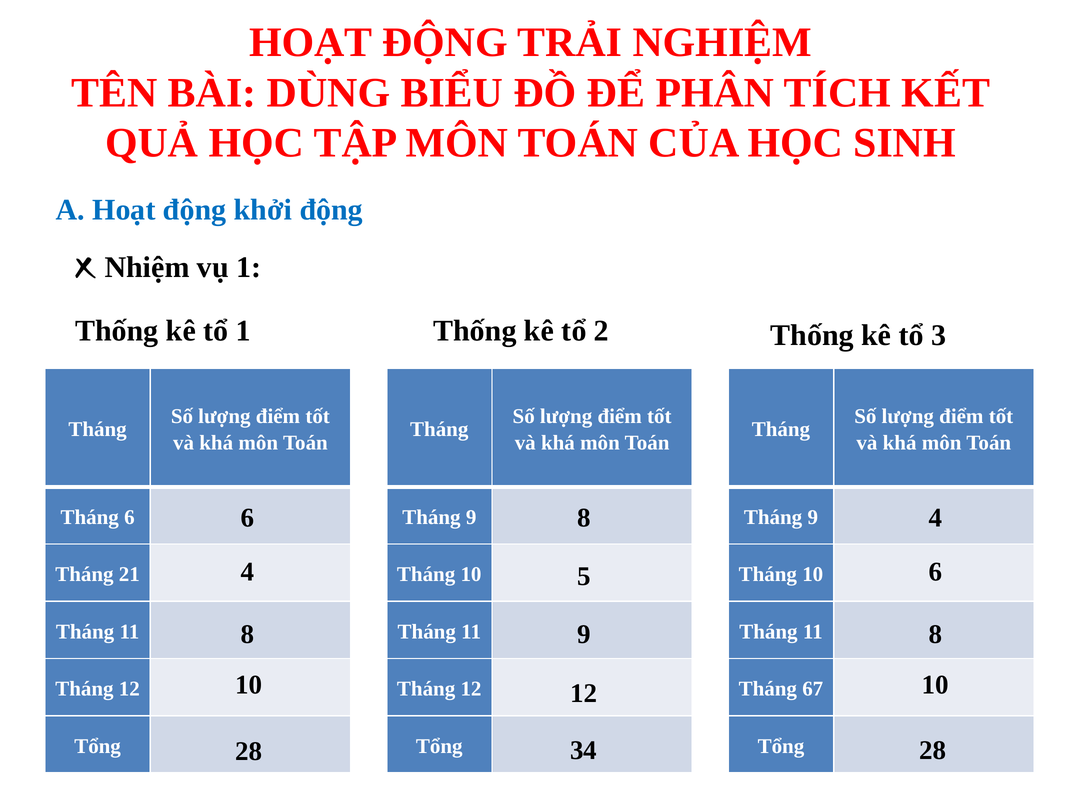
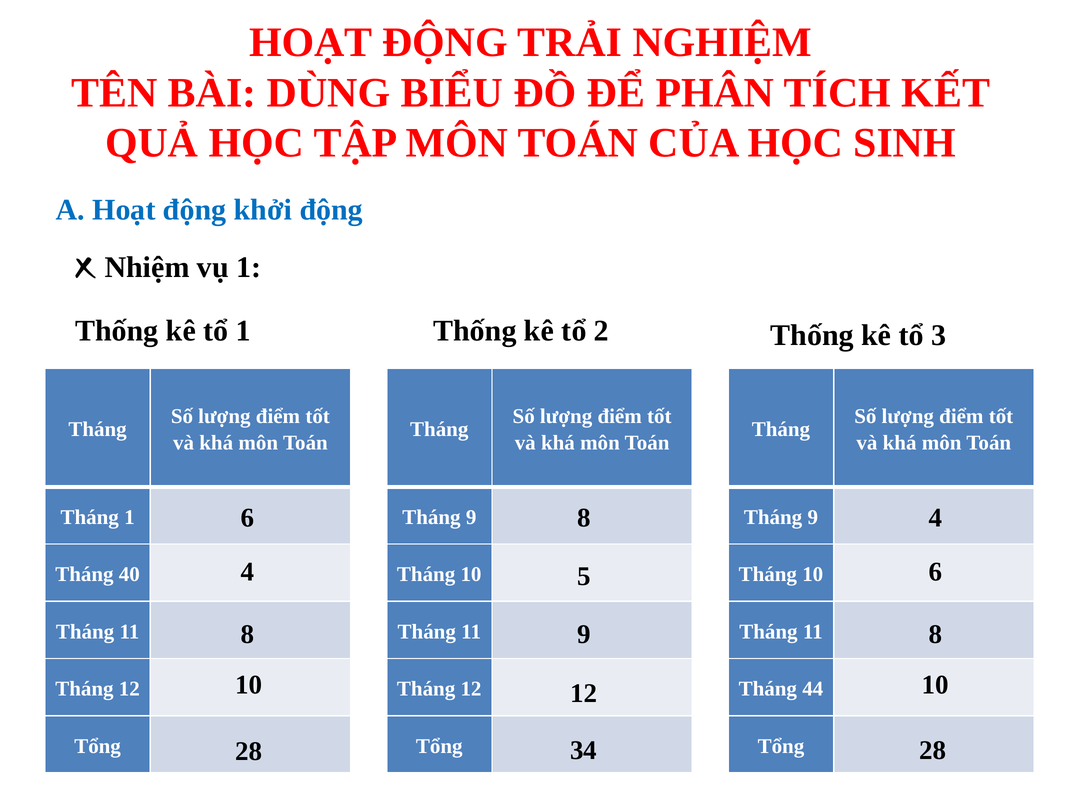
Tháng 6: 6 -> 1
21: 21 -> 40
67: 67 -> 44
